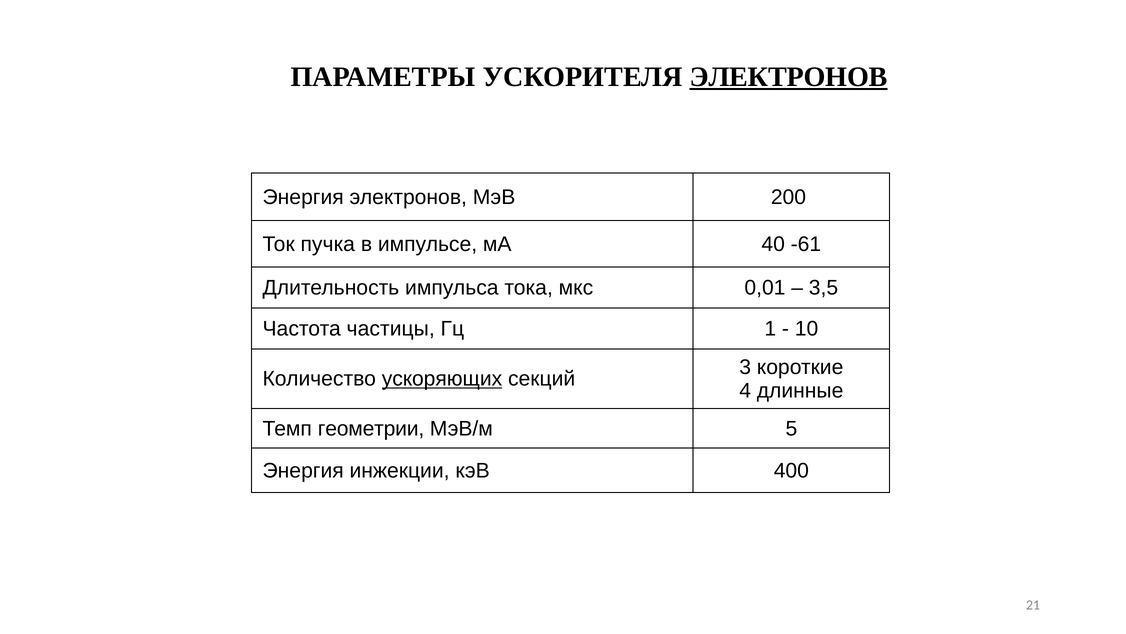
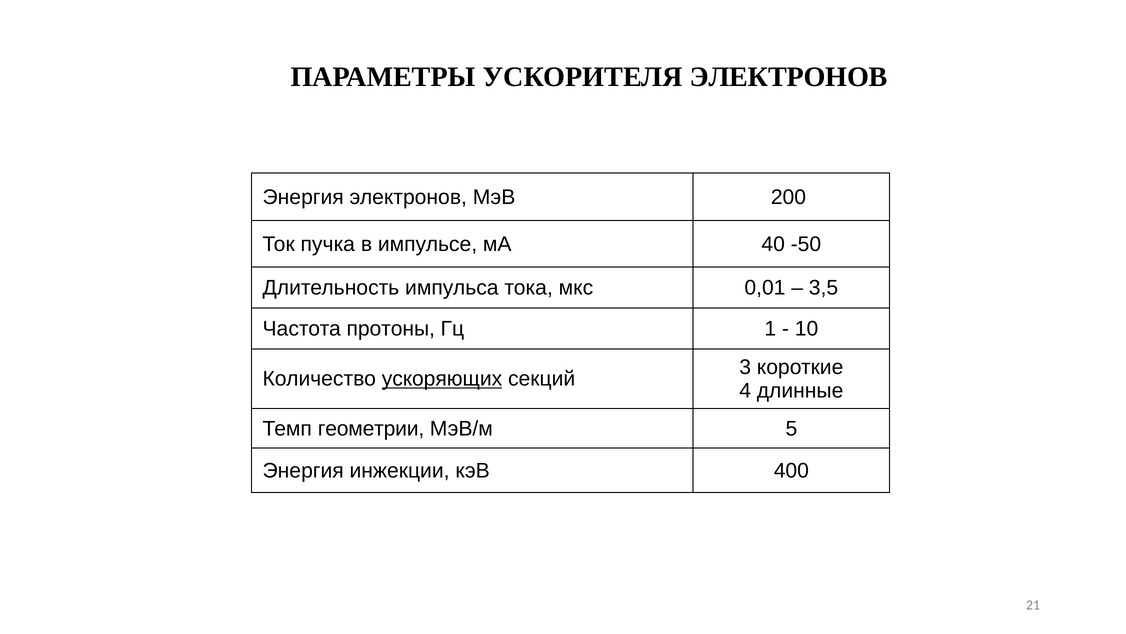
ЭЛЕКТРОНОВ at (789, 77) underline: present -> none
-61: -61 -> -50
частицы: частицы -> протоны
